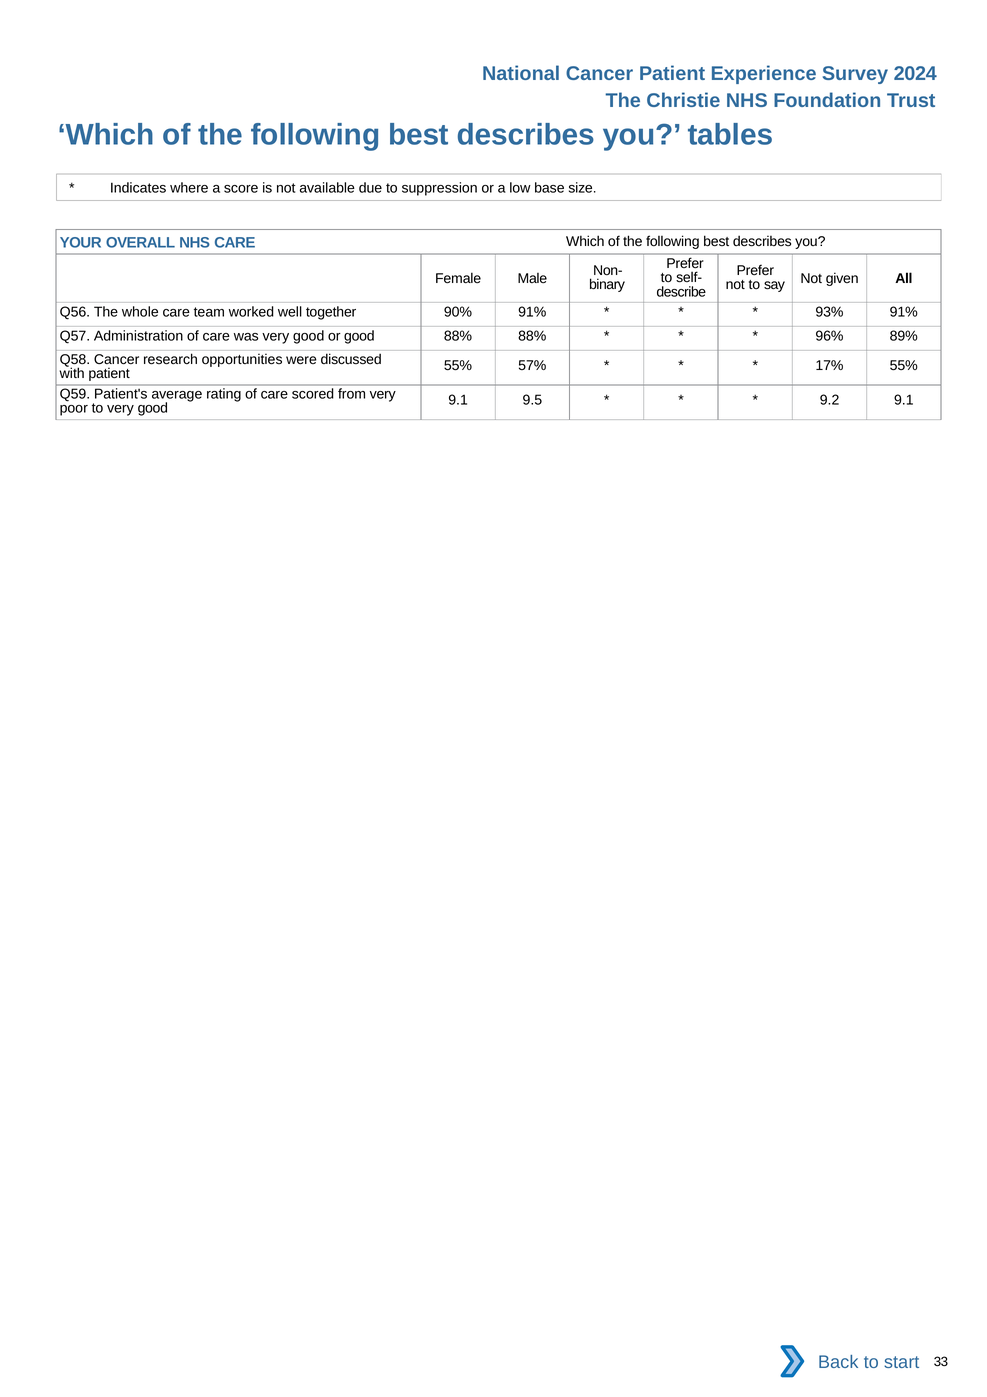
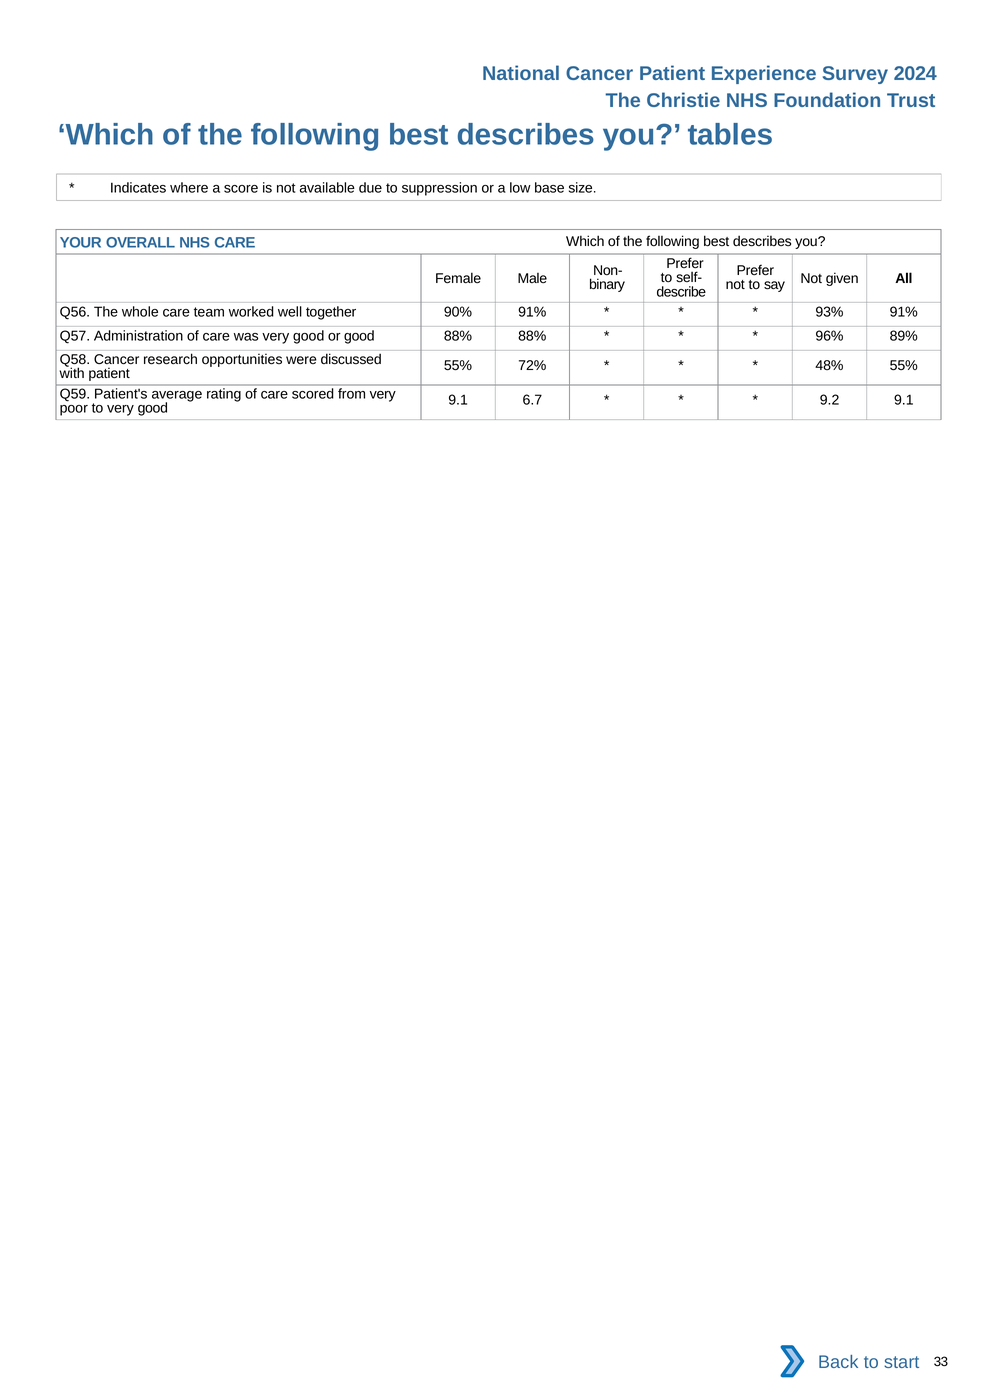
57%: 57% -> 72%
17%: 17% -> 48%
9.5: 9.5 -> 6.7
